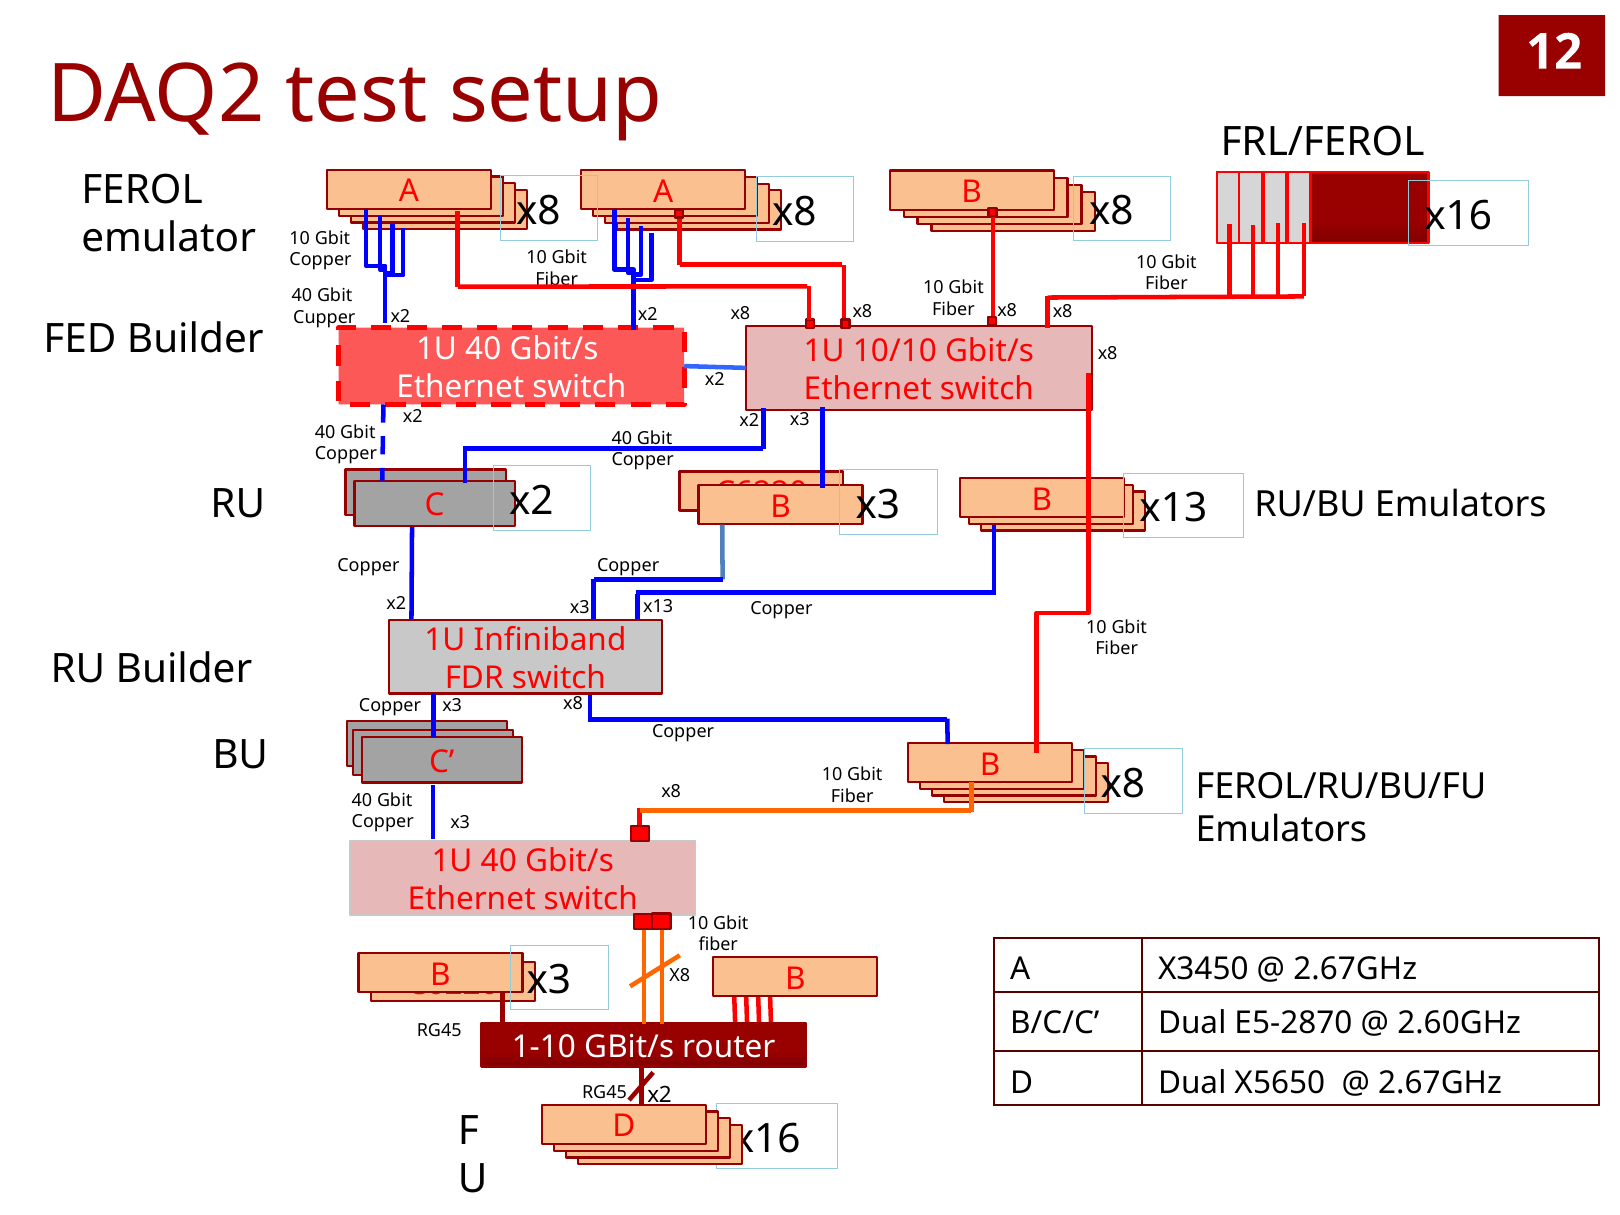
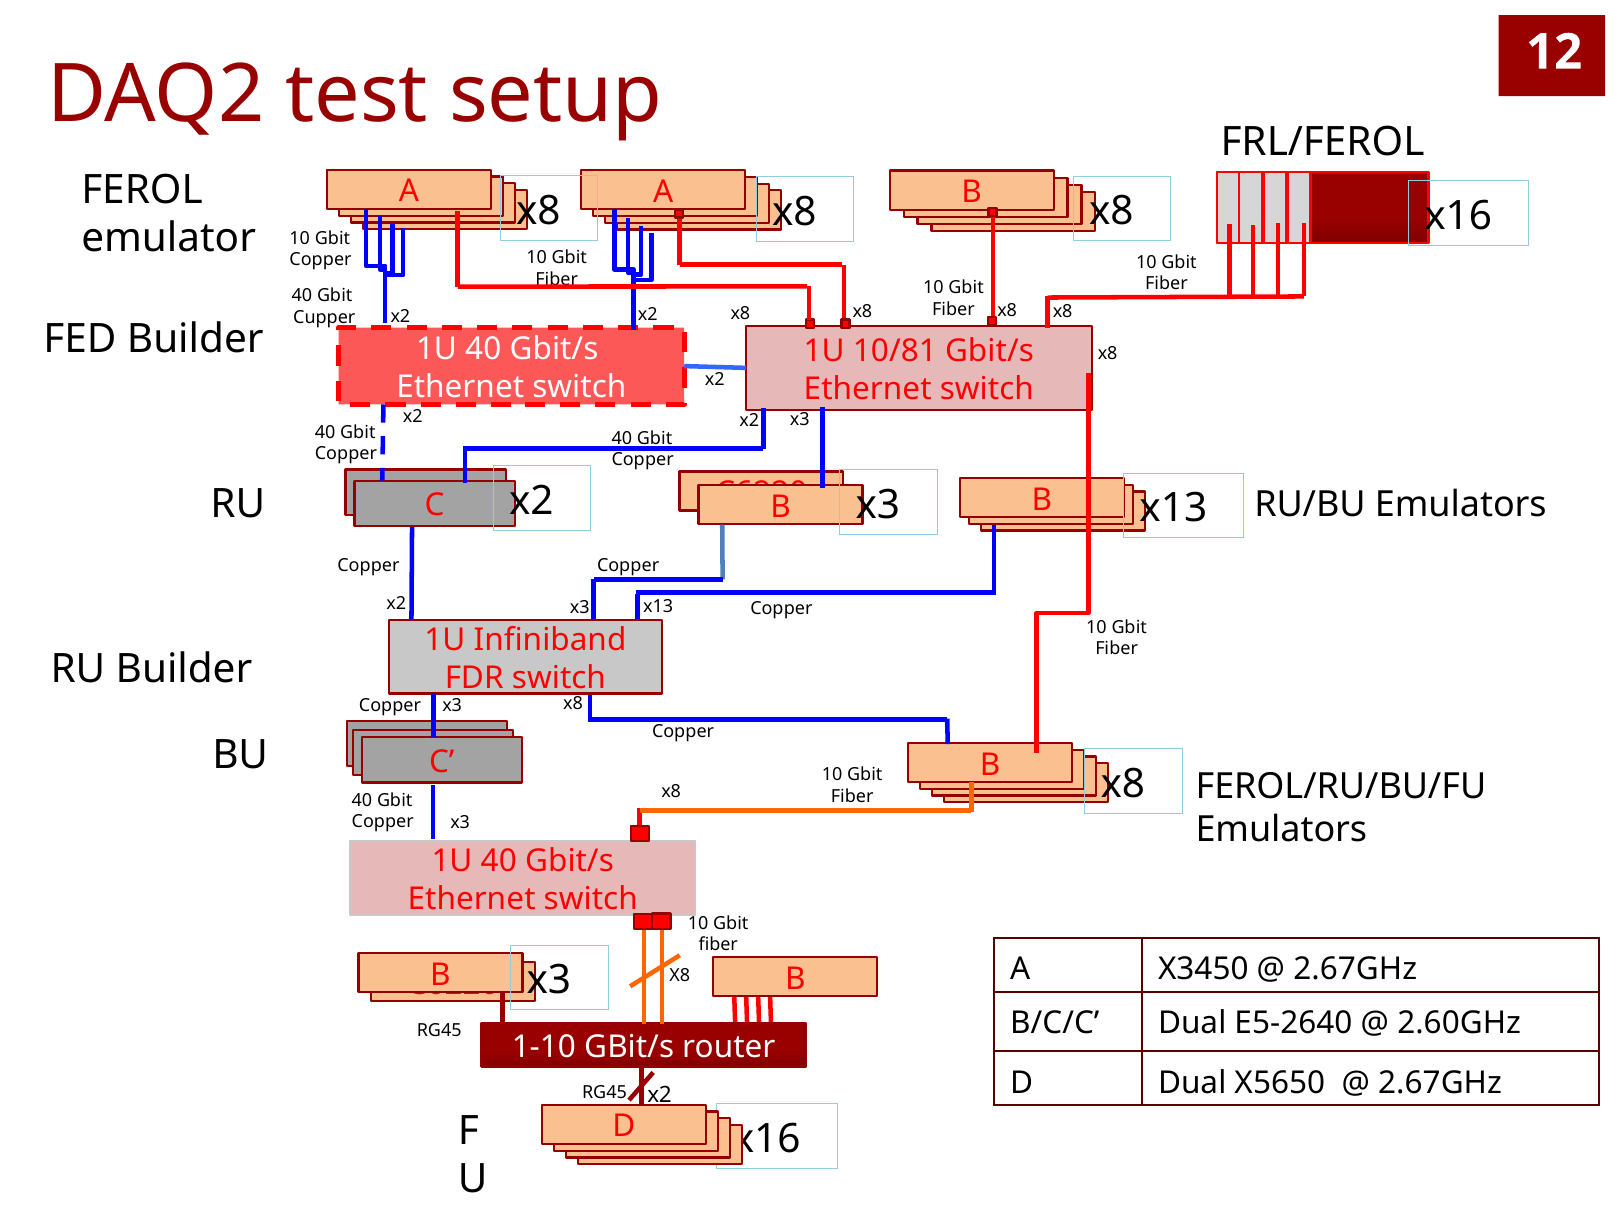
10/10: 10/10 -> 10/81
E5-2870: E5-2870 -> E5-2640
